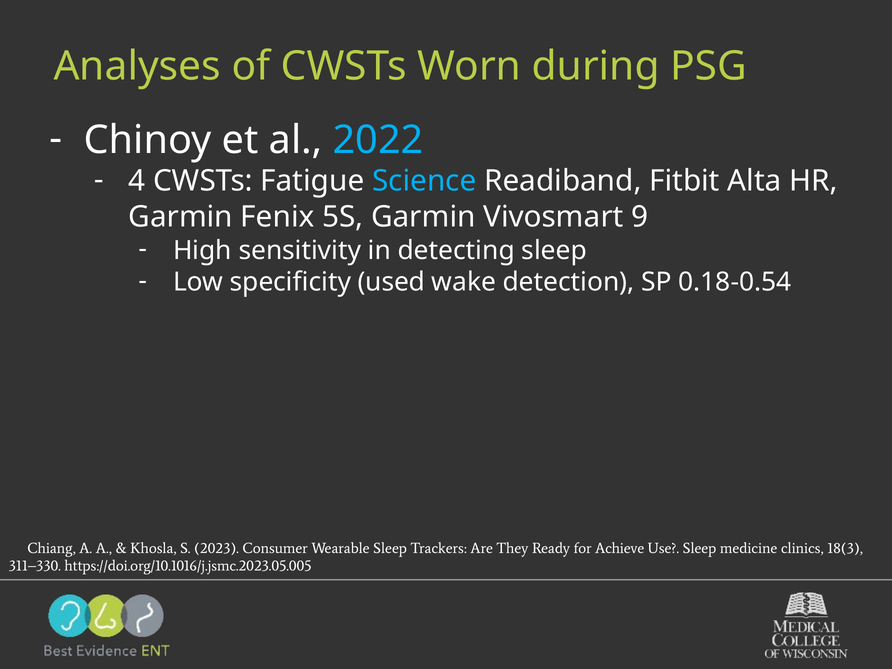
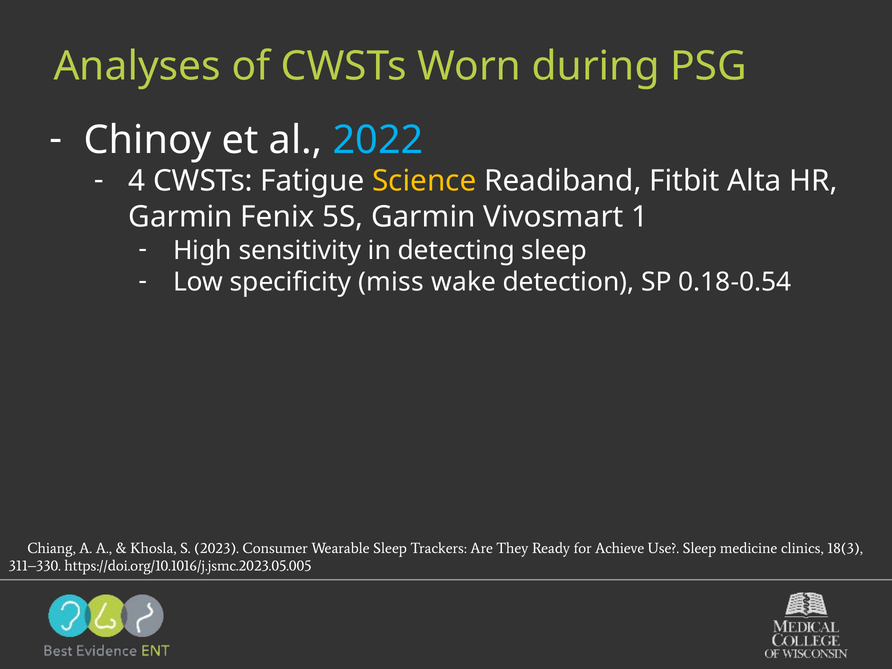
Science colour: light blue -> yellow
9: 9 -> 1
used: used -> miss
